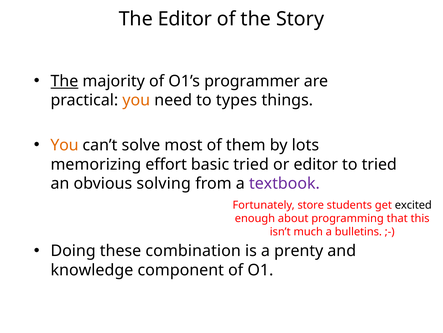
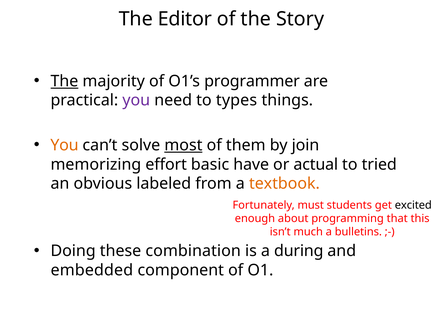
you at (136, 100) colour: orange -> purple
most underline: none -> present
lots: lots -> join
basic tried: tried -> have
or editor: editor -> actual
solving: solving -> labeled
textbook colour: purple -> orange
store: store -> must
prenty: prenty -> during
knowledge: knowledge -> embedded
